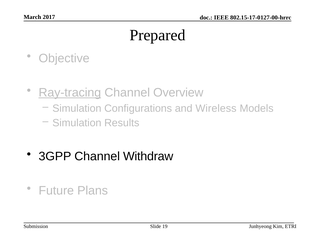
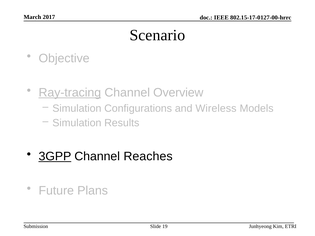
Prepared: Prepared -> Scenario
3GPP underline: none -> present
Withdraw: Withdraw -> Reaches
